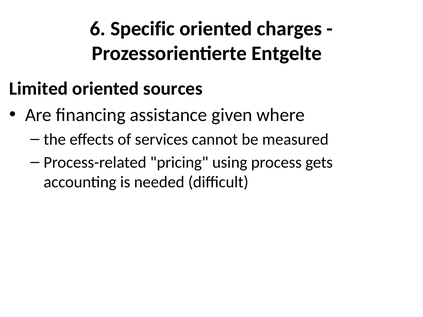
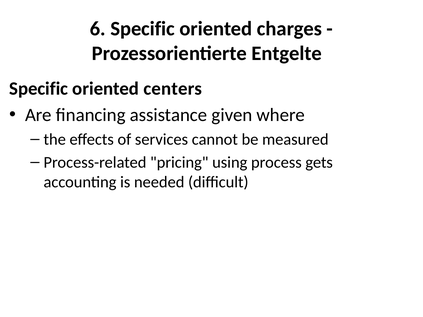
Limited at (39, 89): Limited -> Specific
sources: sources -> centers
